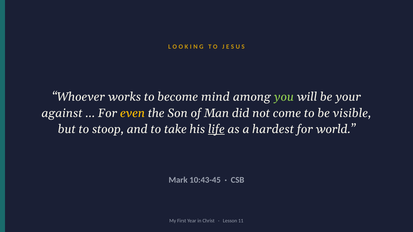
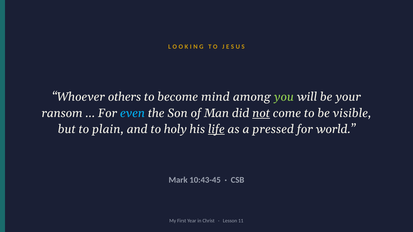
works: works -> others
against: against -> ransom
even colour: yellow -> light blue
not underline: none -> present
stoop: stoop -> plain
take: take -> holy
hardest: hardest -> pressed
